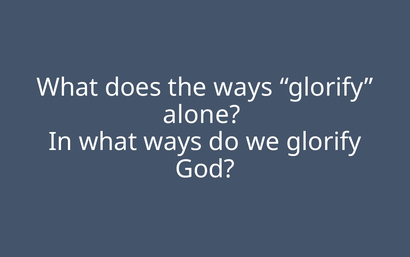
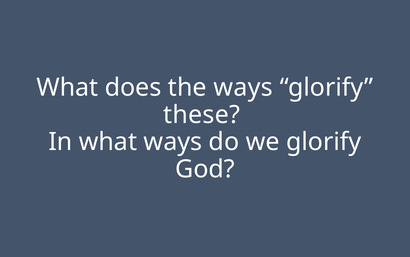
alone: alone -> these
